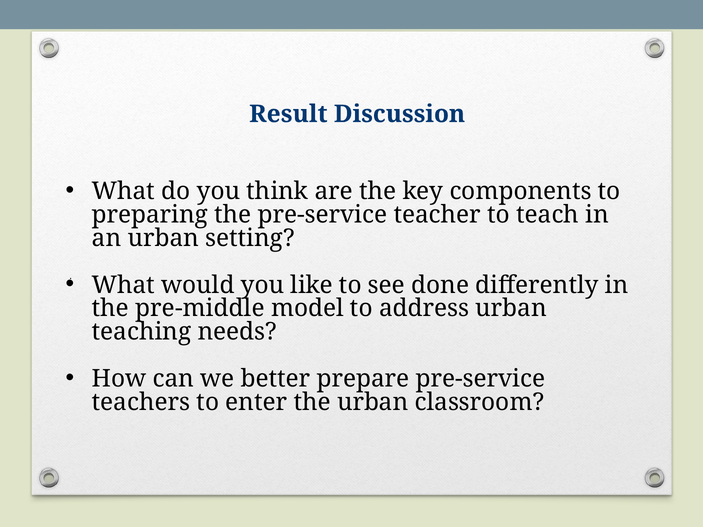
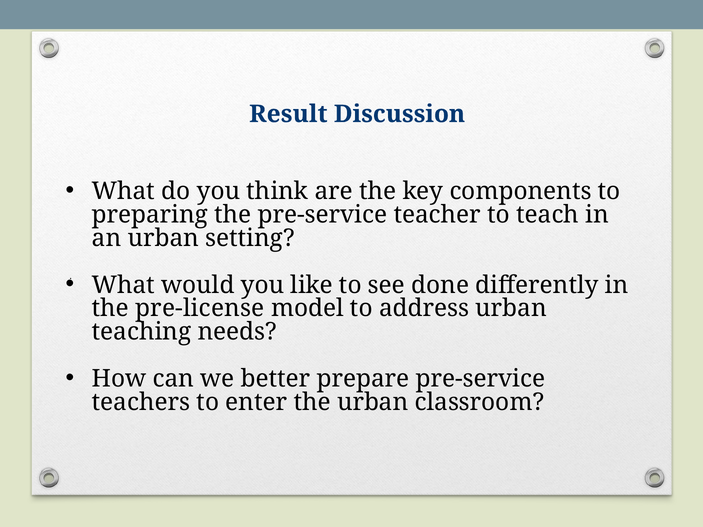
pre-middle: pre-middle -> pre-license
